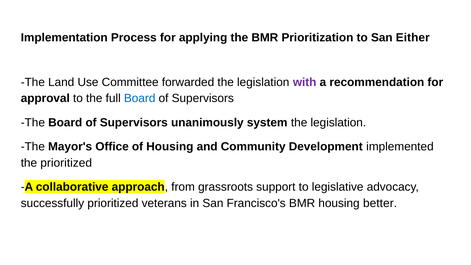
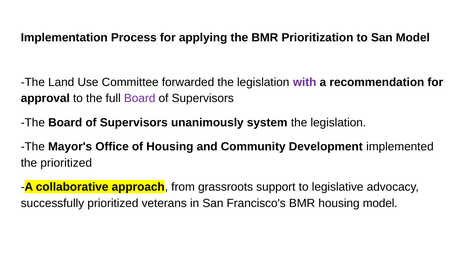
San Either: Either -> Model
Board at (140, 98) colour: blue -> purple
housing better: better -> model
